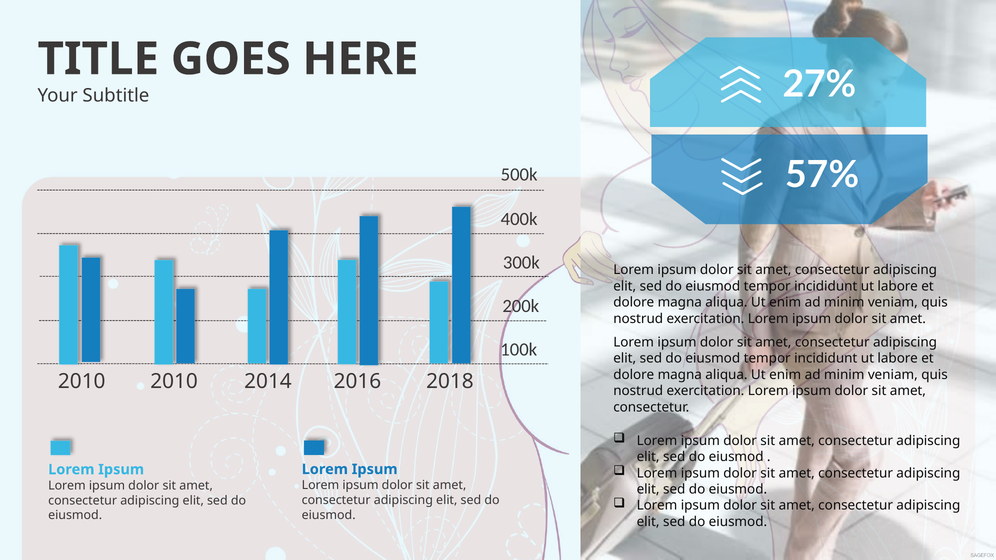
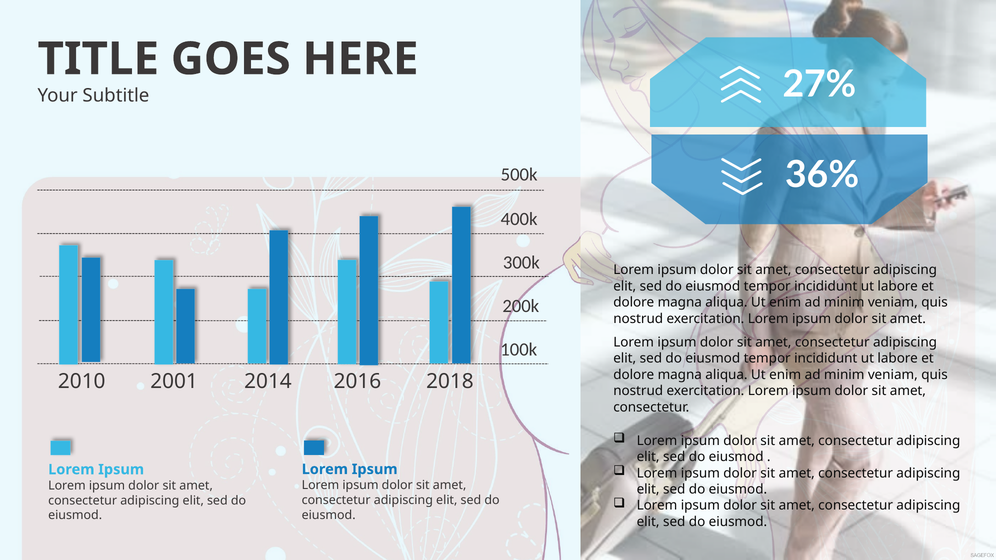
57%: 57% -> 36%
2010 2010: 2010 -> 2001
